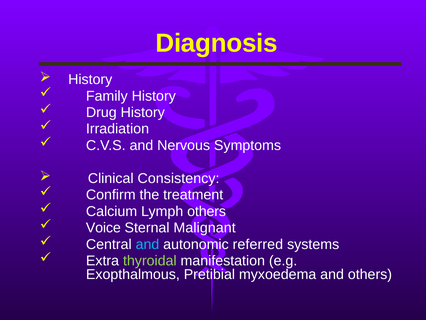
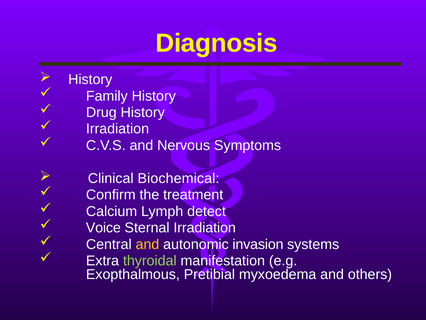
Consistency: Consistency -> Biochemical
Lymph others: others -> detect
Sternal Malignant: Malignant -> Irradiation
and at (147, 244) colour: light blue -> yellow
referred: referred -> invasion
